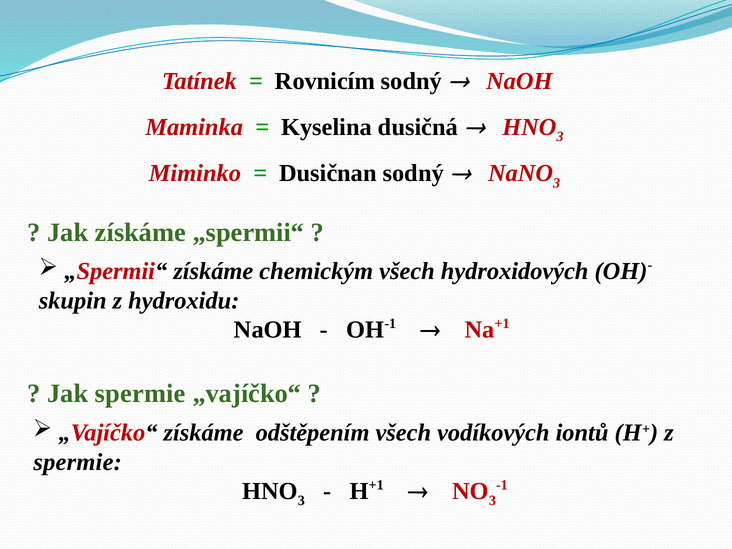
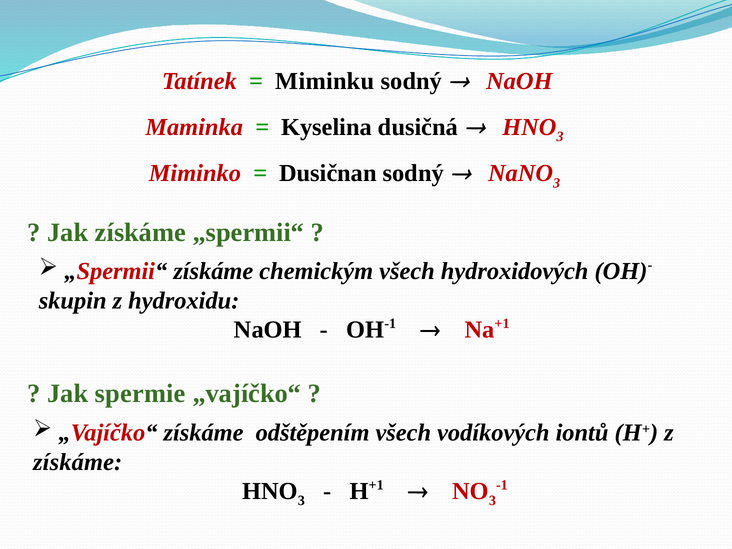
Rovnicím: Rovnicím -> Miminku
spermie at (78, 462): spermie -> získáme
